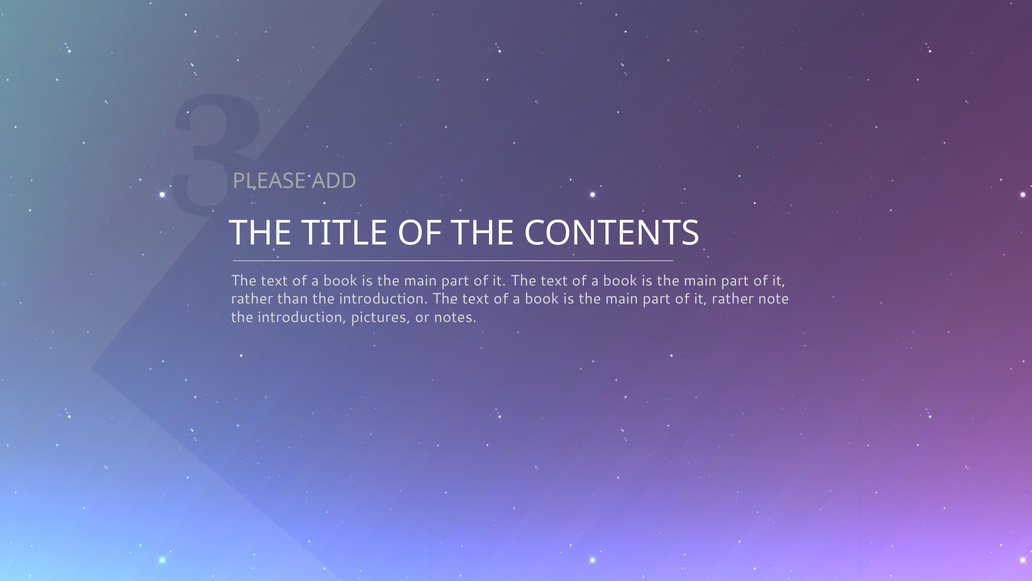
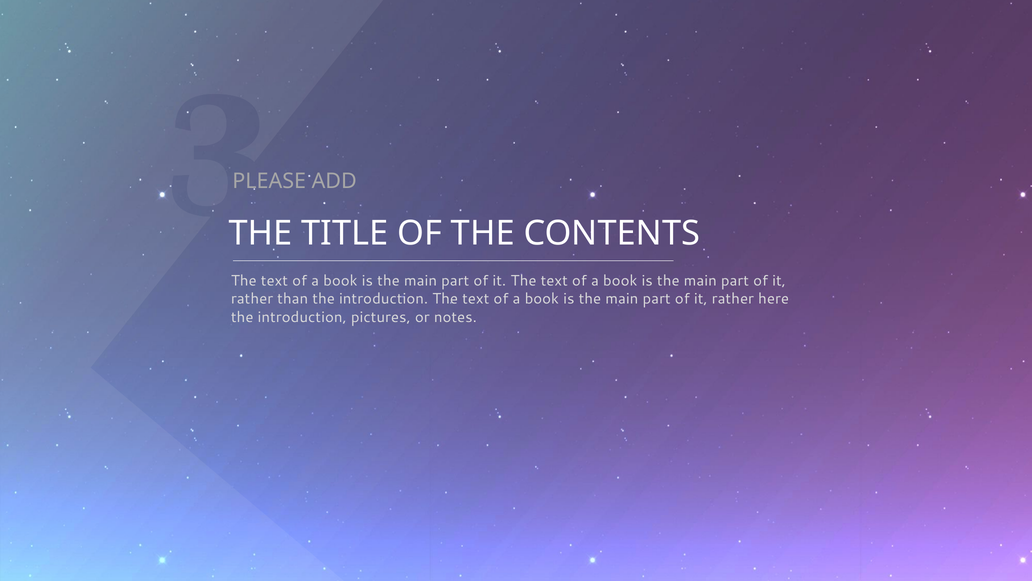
note: note -> here
